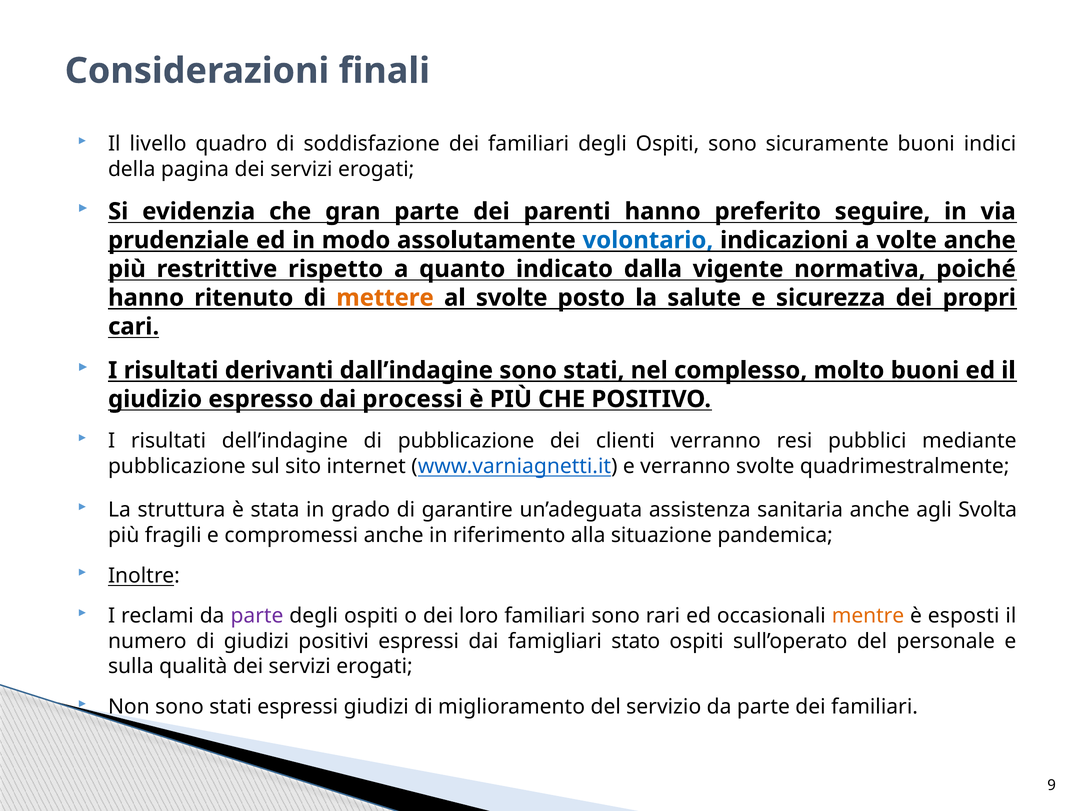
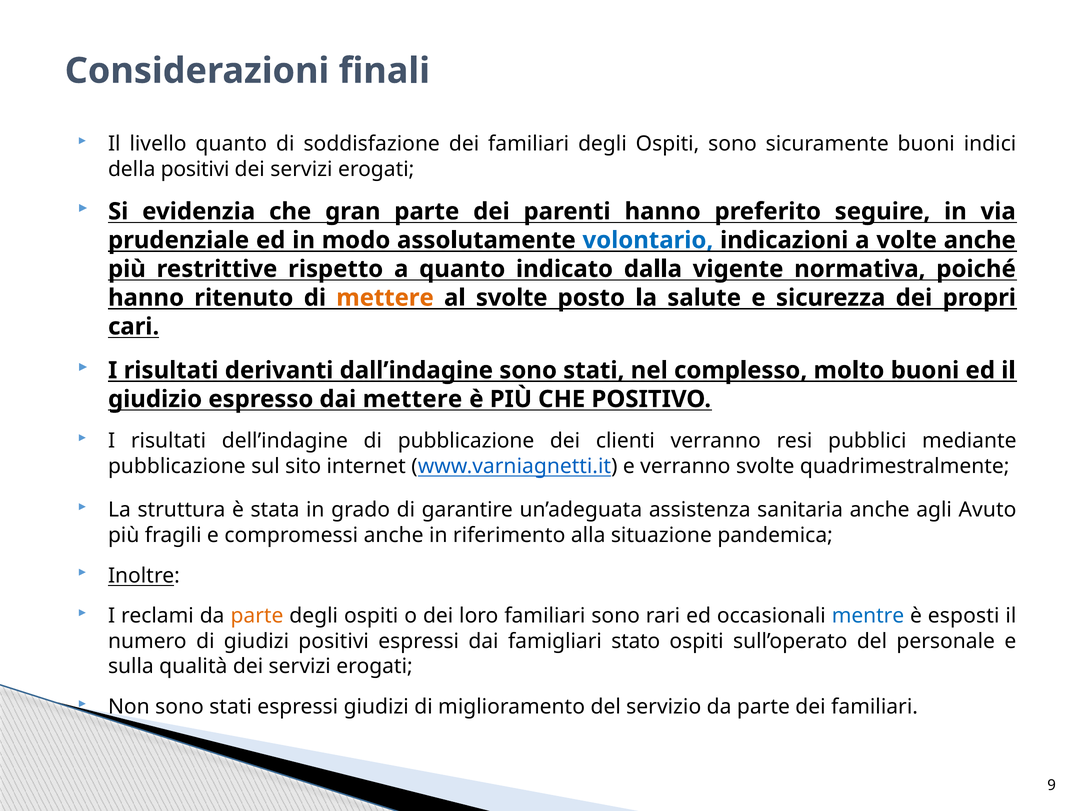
livello quadro: quadro -> quanto
della pagina: pagina -> positivi
dai processi: processi -> mettere
Svolta: Svolta -> Avuto
parte at (257, 616) colour: purple -> orange
mentre colour: orange -> blue
